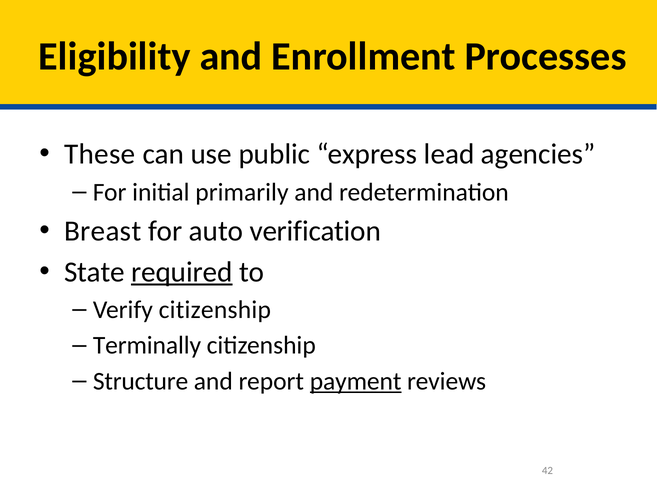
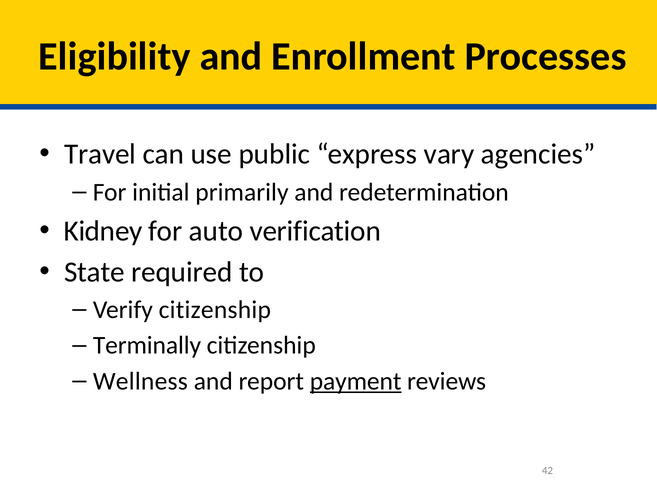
These: These -> Travel
lead: lead -> vary
Breast: Breast -> Kidney
required underline: present -> none
Structure: Structure -> Wellness
